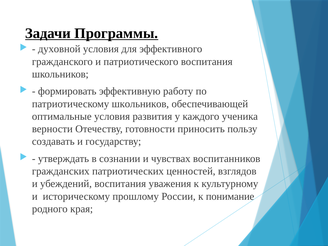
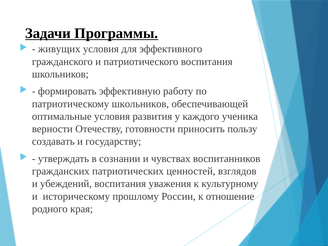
духовной: духовной -> живущих
понимание: понимание -> отношение
